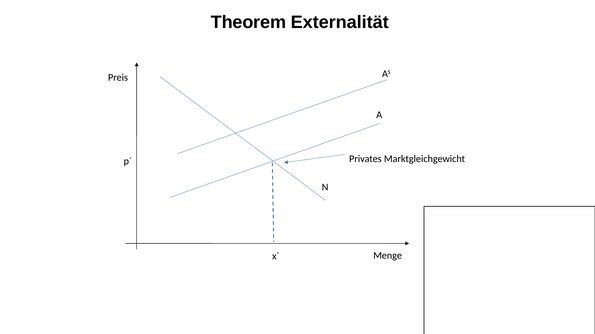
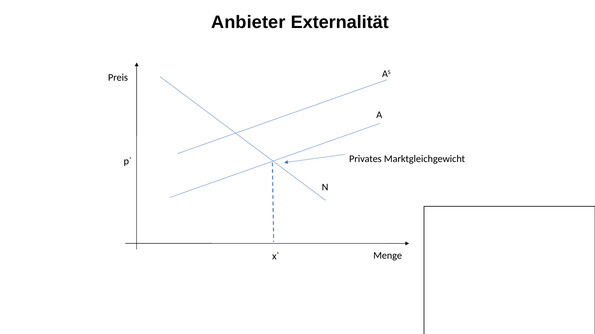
Theorem: Theorem -> Anbieter
